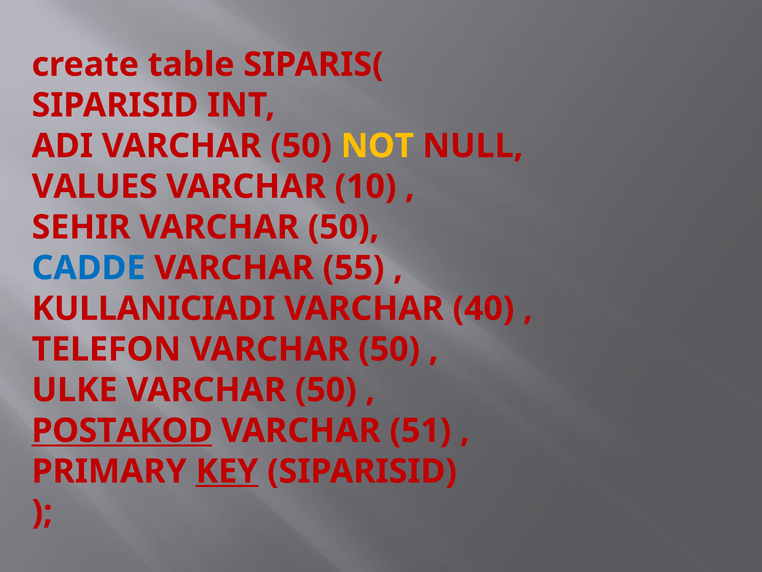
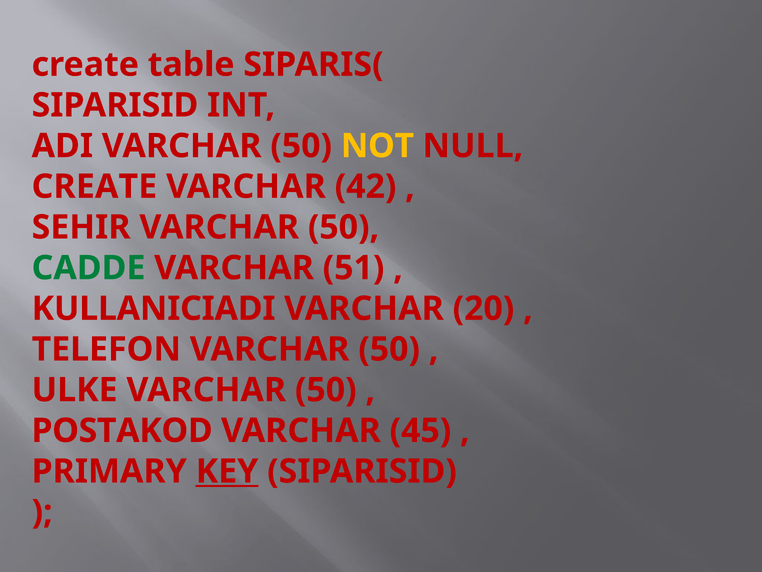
VALUES at (95, 186): VALUES -> CREATE
10: 10 -> 42
CADDE colour: blue -> green
55: 55 -> 51
40: 40 -> 20
POSTAKOD underline: present -> none
51: 51 -> 45
